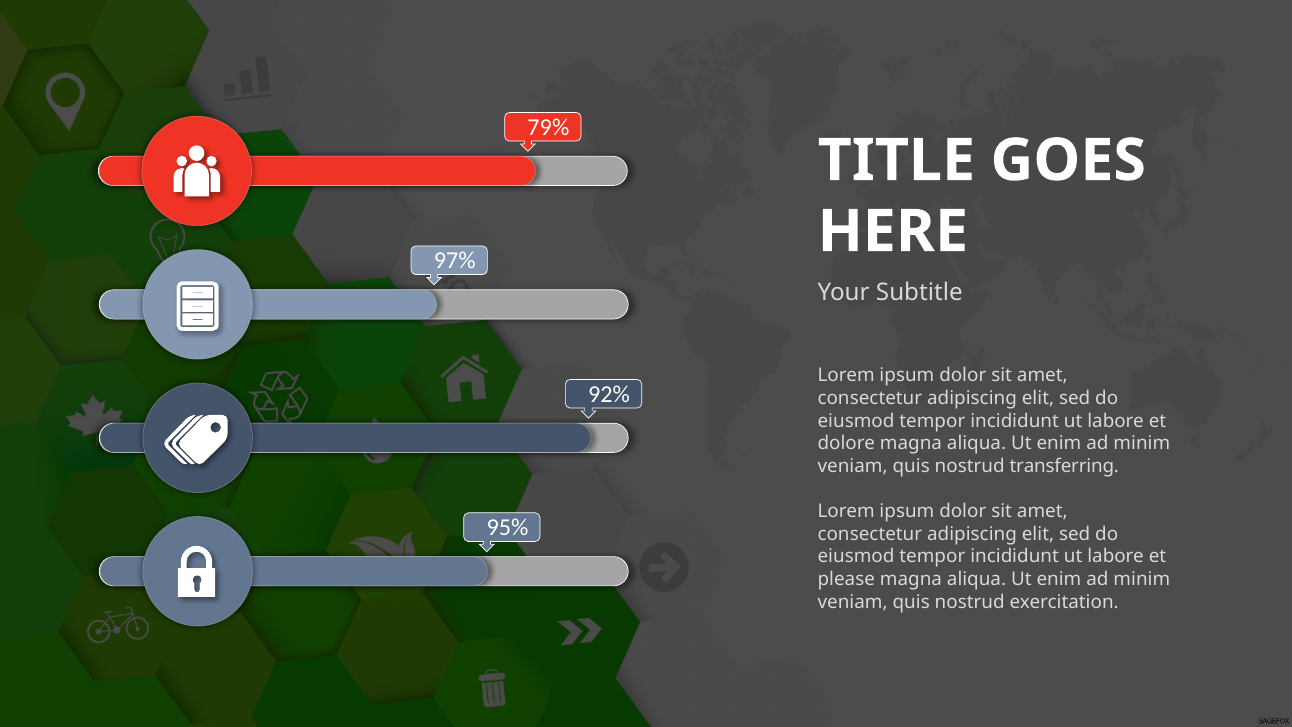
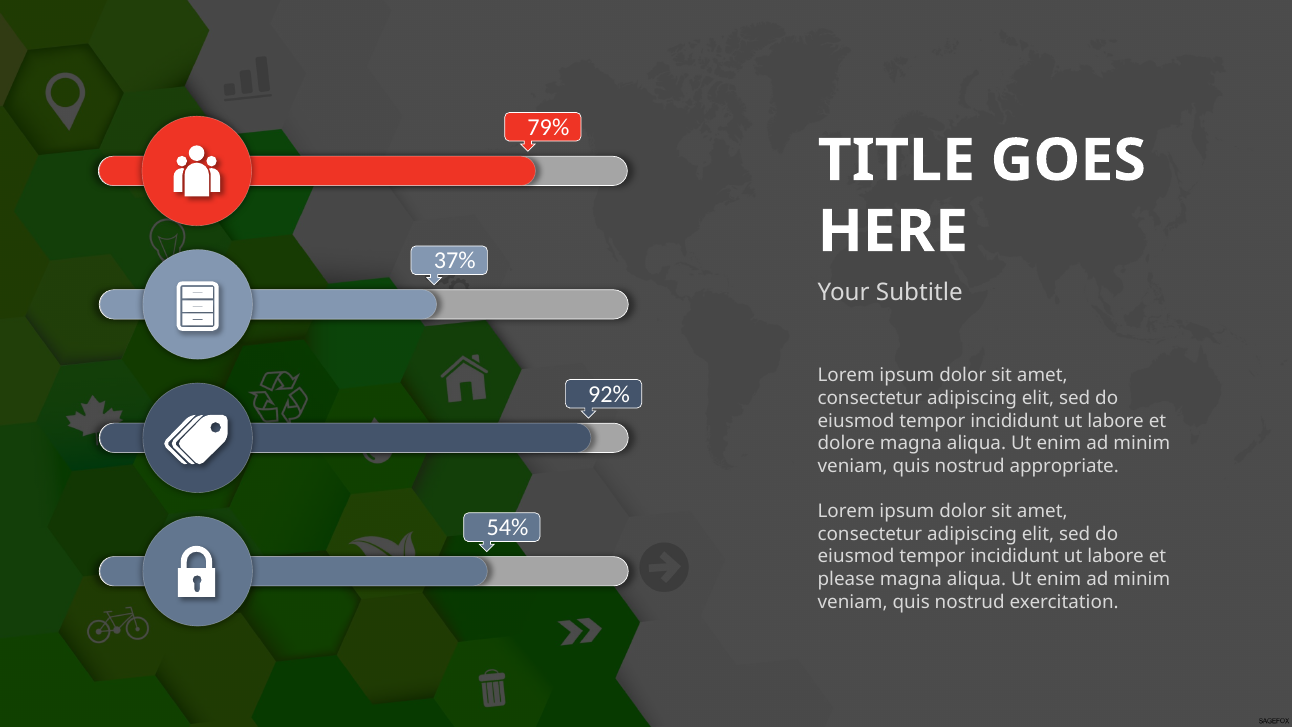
97%: 97% -> 37%
transferring: transferring -> appropriate
95%: 95% -> 54%
